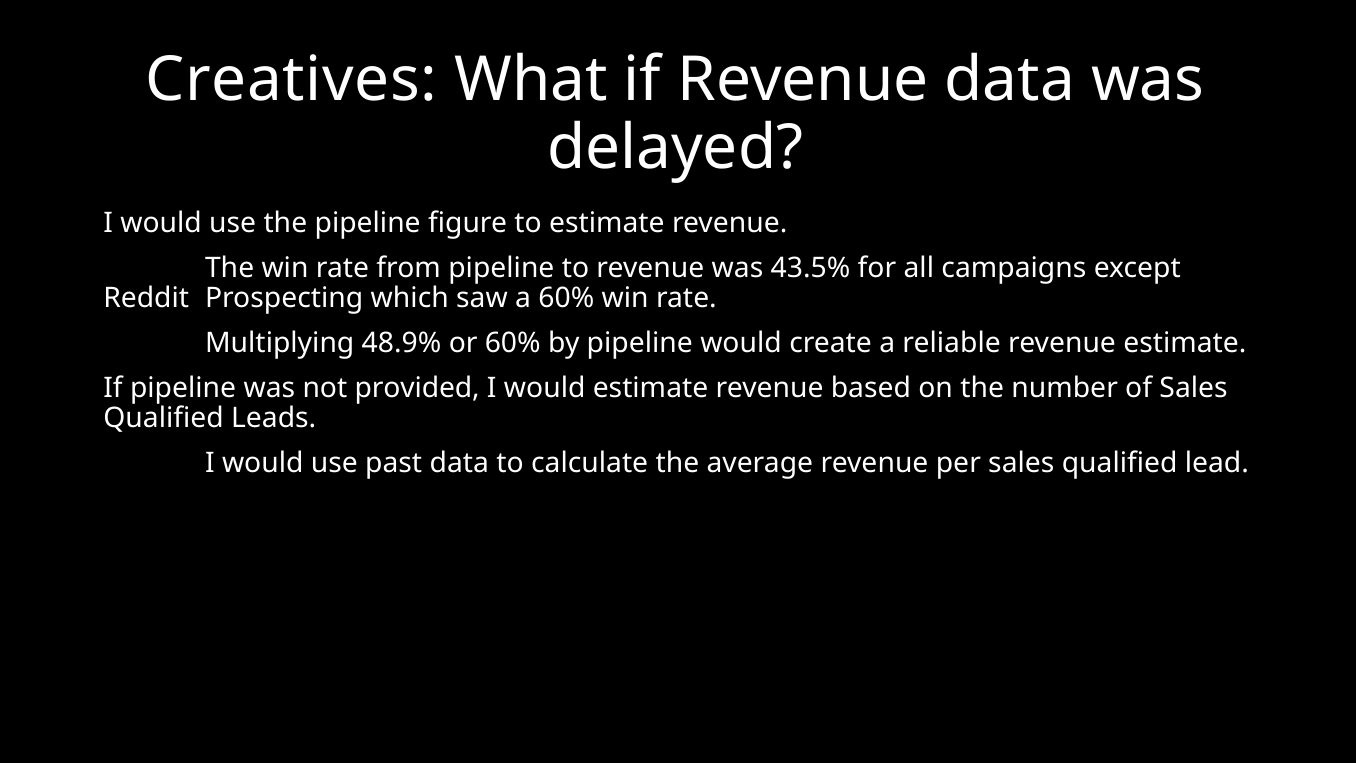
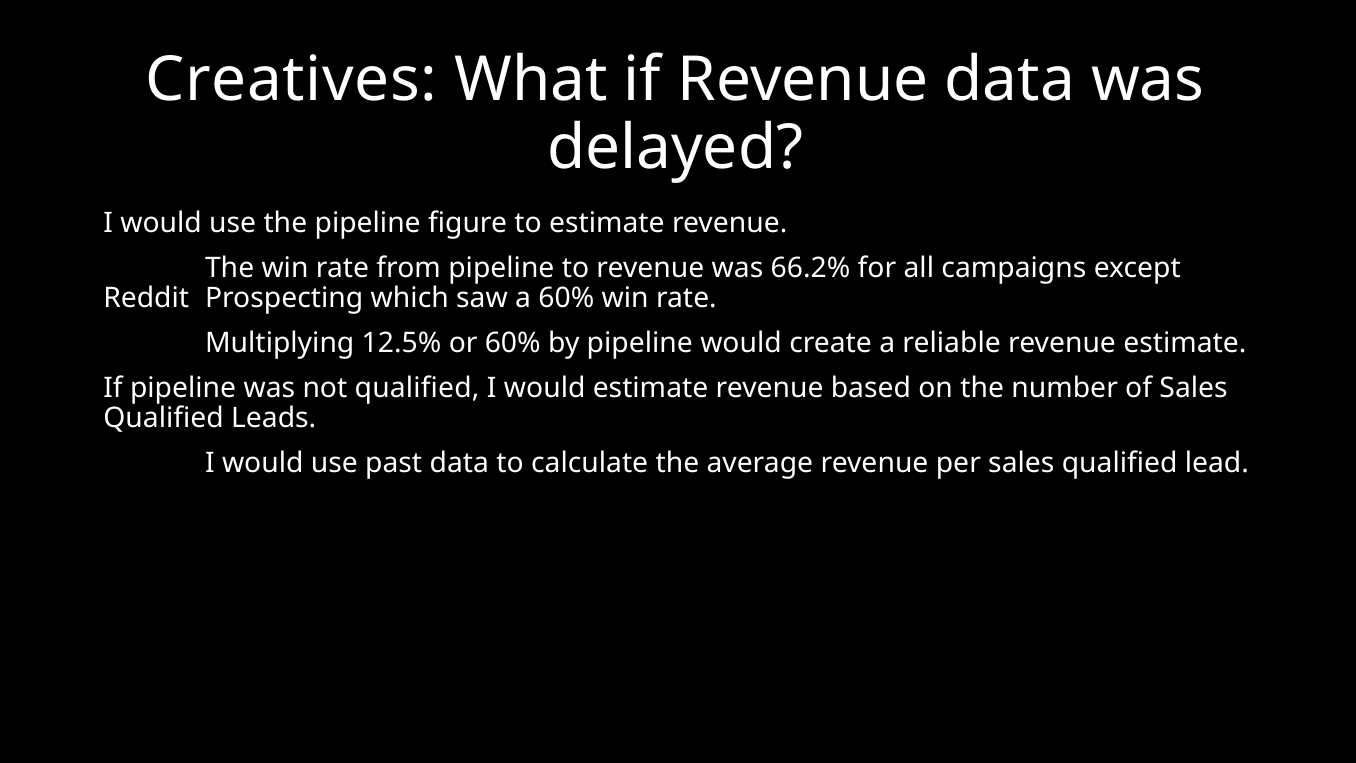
43.5%: 43.5% -> 66.2%
48.9%: 48.9% -> 12.5%
not provided: provided -> qualified
